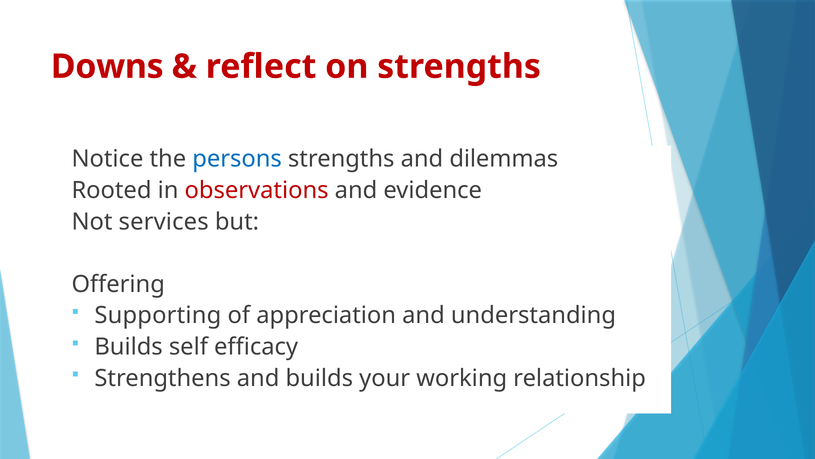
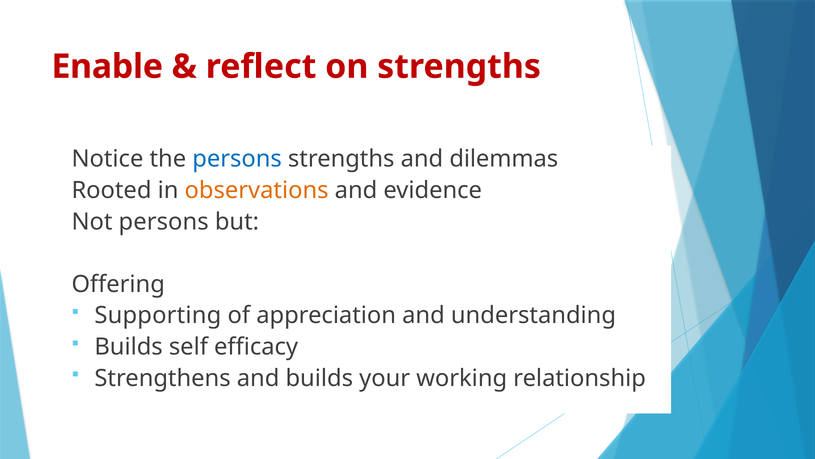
Downs: Downs -> Enable
observations colour: red -> orange
Not services: services -> persons
